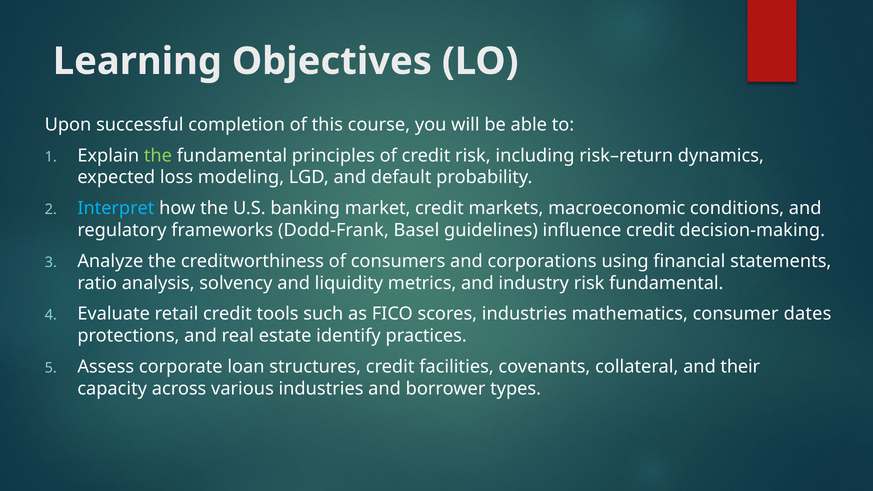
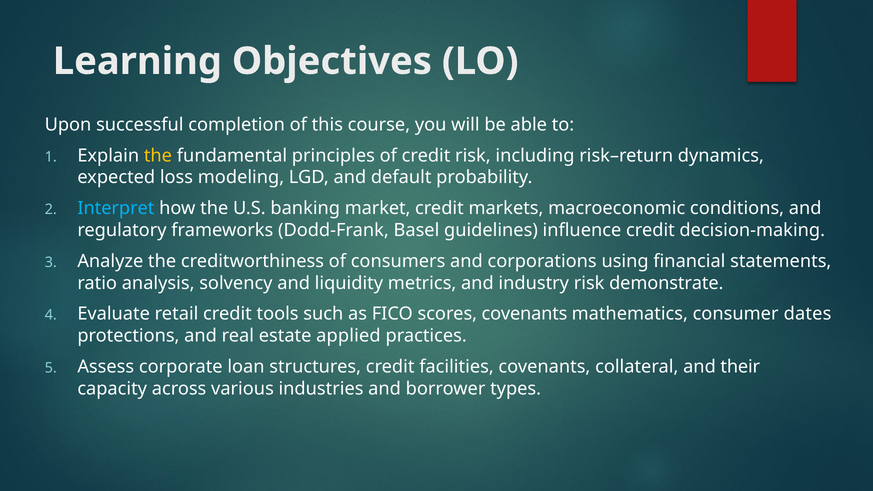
the at (158, 156) colour: light green -> yellow
risk fundamental: fundamental -> demonstrate
scores industries: industries -> covenants
identify: identify -> applied
